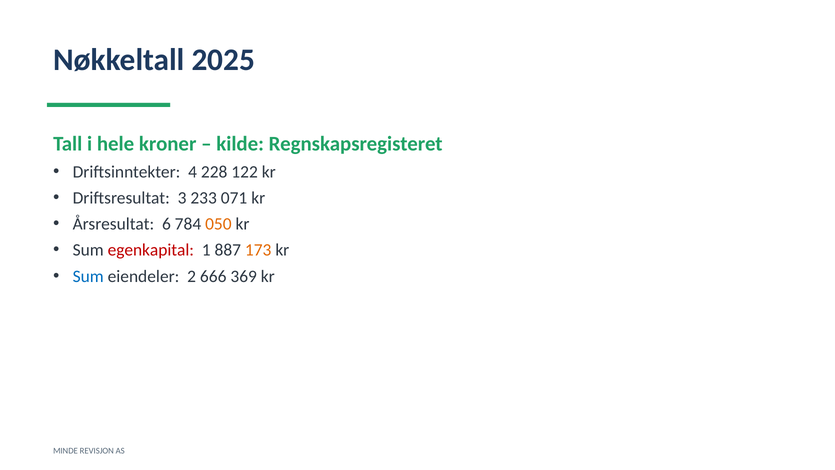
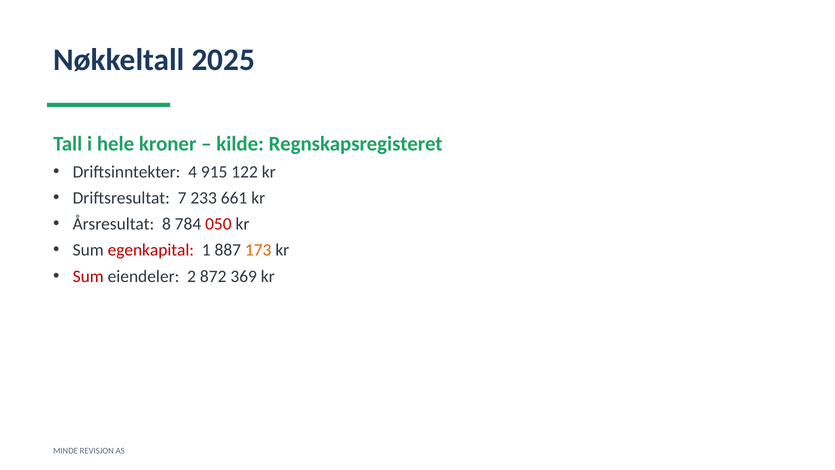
228: 228 -> 915
3: 3 -> 7
071: 071 -> 661
6: 6 -> 8
050 colour: orange -> red
Sum at (88, 276) colour: blue -> red
666: 666 -> 872
